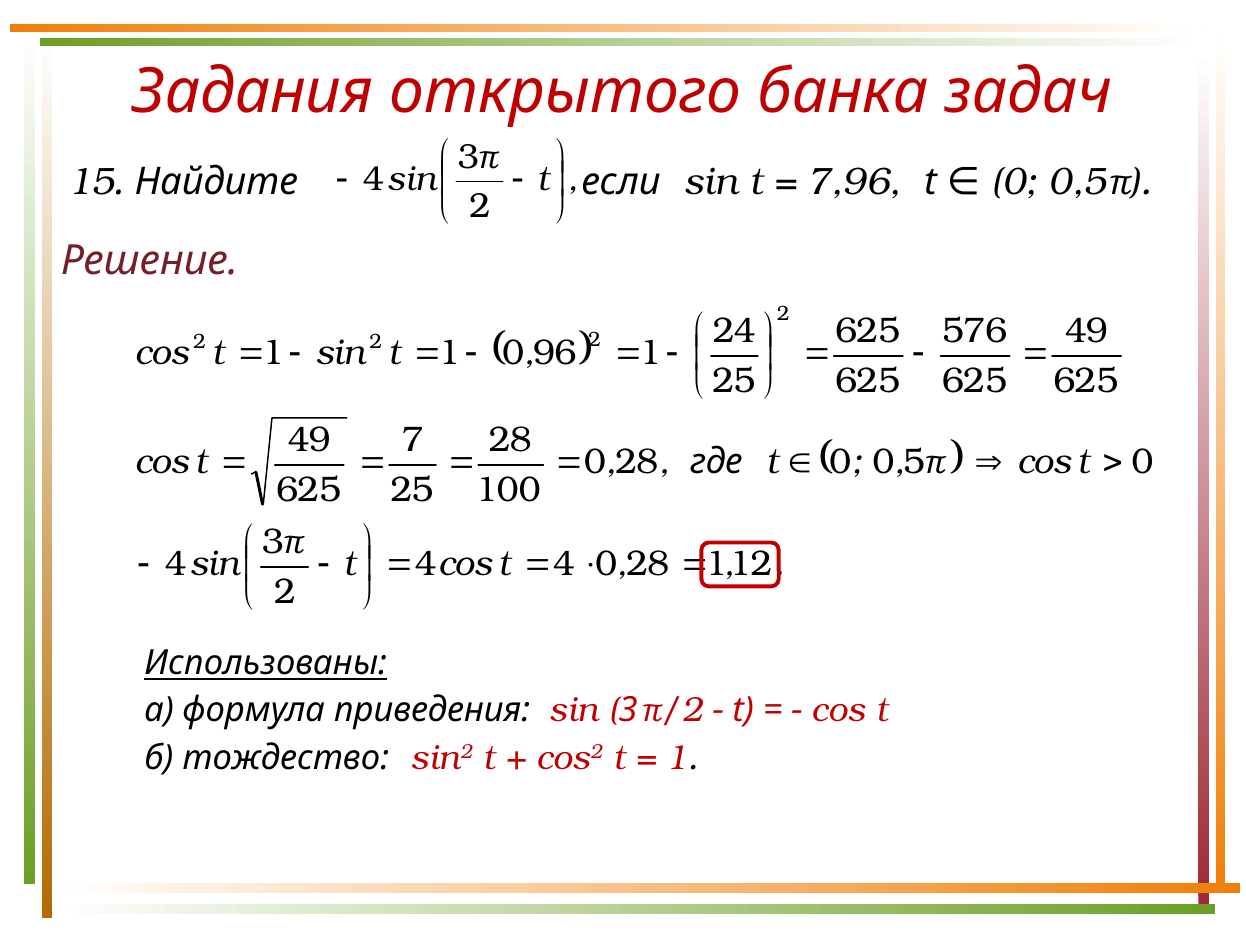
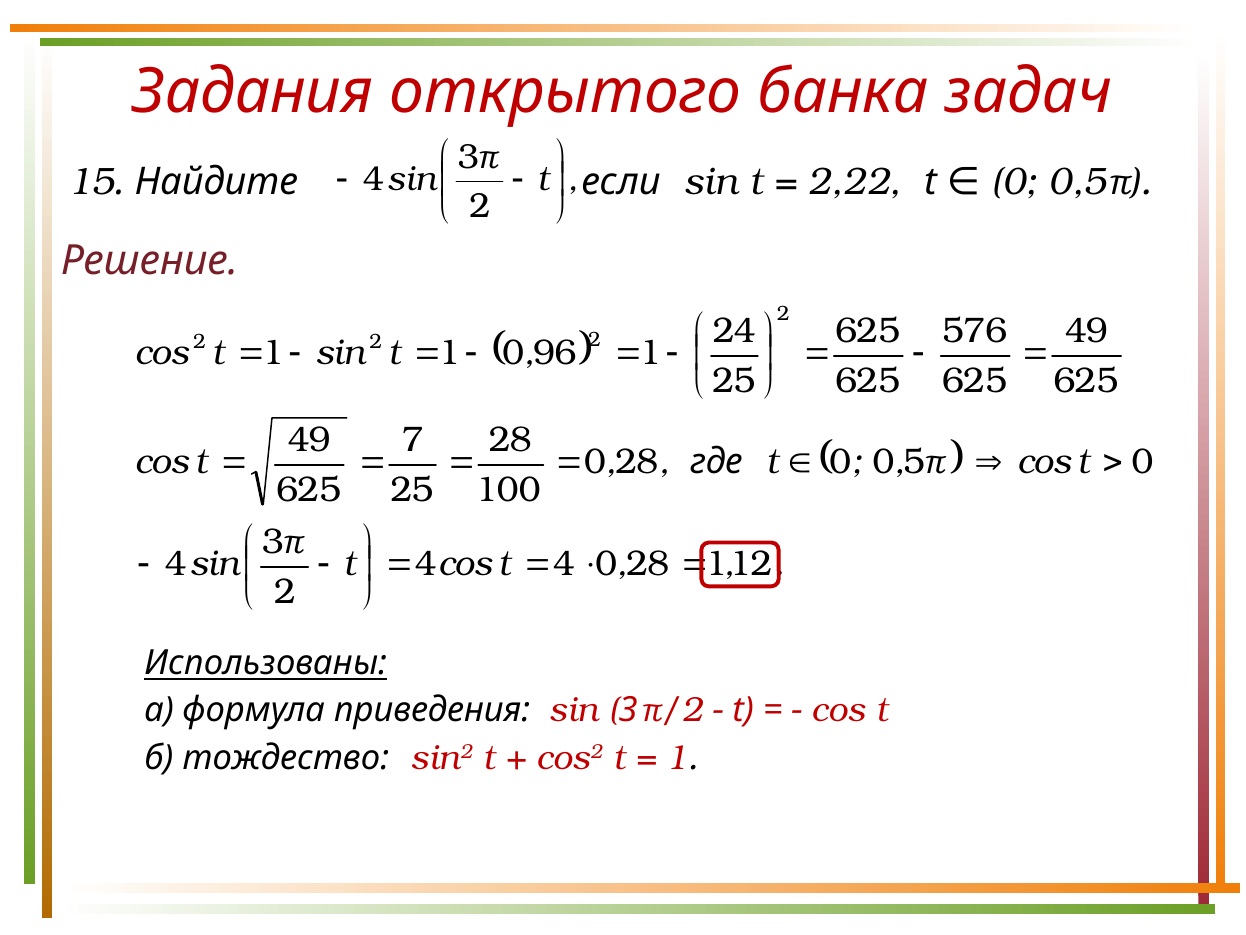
7,96: 7,96 -> 2,22
